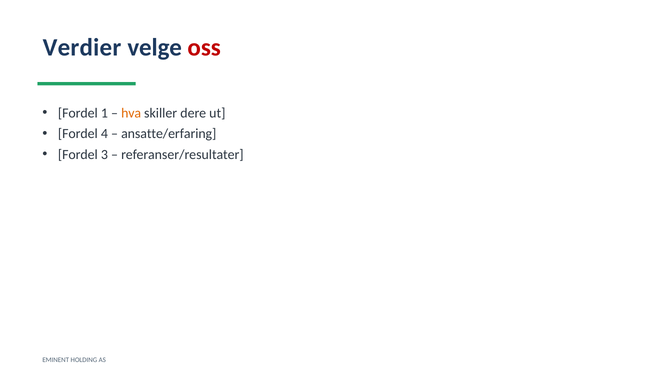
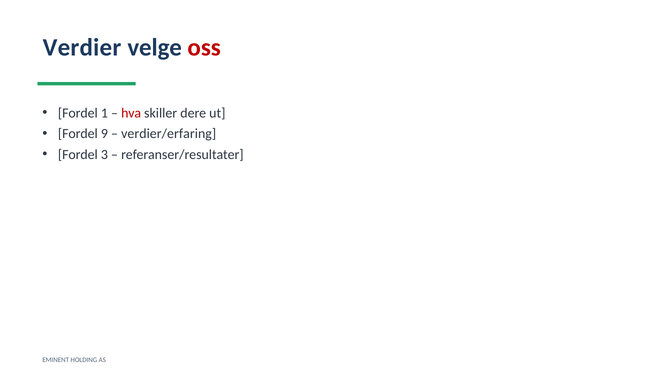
hva colour: orange -> red
4: 4 -> 9
ansatte/erfaring: ansatte/erfaring -> verdier/erfaring
